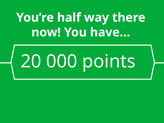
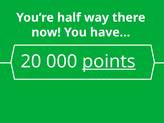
points underline: none -> present
